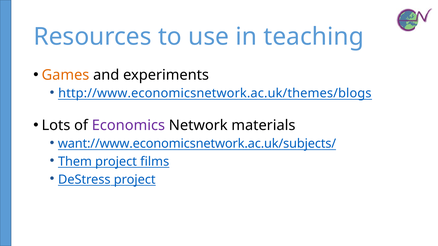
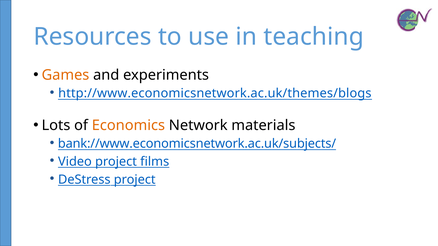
Economics colour: purple -> orange
want://www.economicsnetwork.ac.uk/subjects/: want://www.economicsnetwork.ac.uk/subjects/ -> bank://www.economicsnetwork.ac.uk/subjects/
Them: Them -> Video
